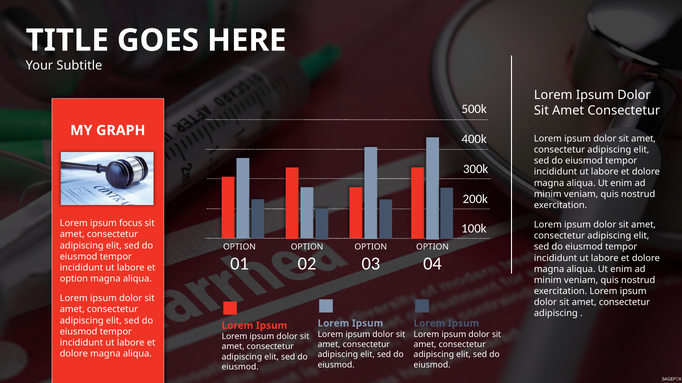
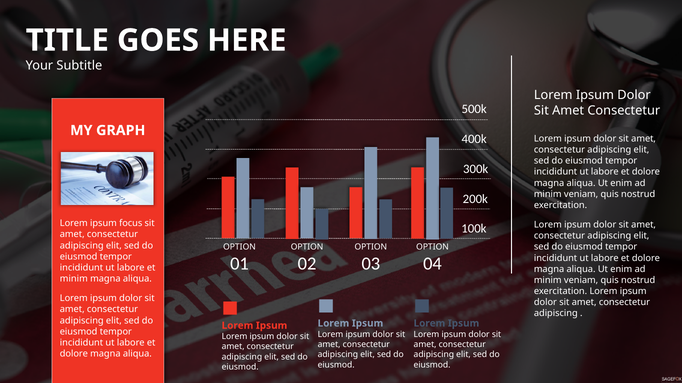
option at (74, 279): option -> minim
